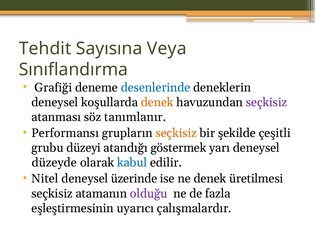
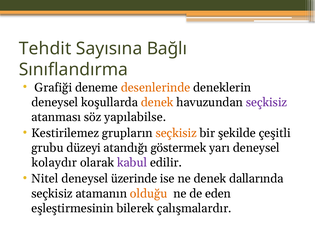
Veya: Veya -> Bağlı
desenlerinde colour: blue -> orange
tanımlanır: tanımlanır -> yapılabilse
Performansı: Performansı -> Kestirilemez
düzeyde: düzeyde -> kolaydır
kabul colour: blue -> purple
üretilmesi: üretilmesi -> dallarında
olduğu colour: purple -> orange
fazla: fazla -> eden
uyarıcı: uyarıcı -> bilerek
